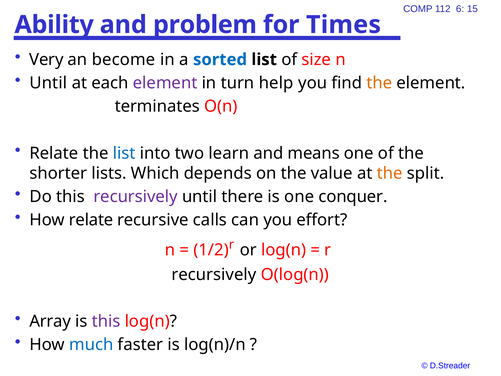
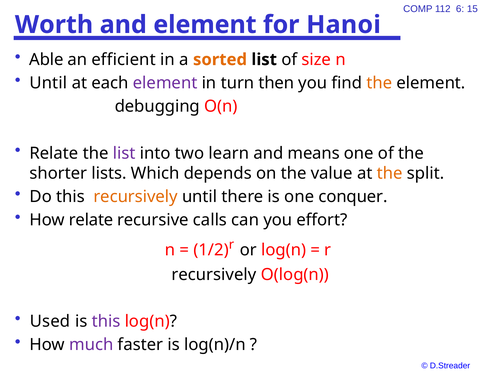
Ability: Ability -> Worth
and problem: problem -> element
Times: Times -> Hanoi
Very: Very -> Able
become: become -> efficient
sorted colour: blue -> orange
help: help -> then
terminates: terminates -> debugging
list at (124, 153) colour: blue -> purple
recursively at (136, 196) colour: purple -> orange
Array: Array -> Used
much colour: blue -> purple
